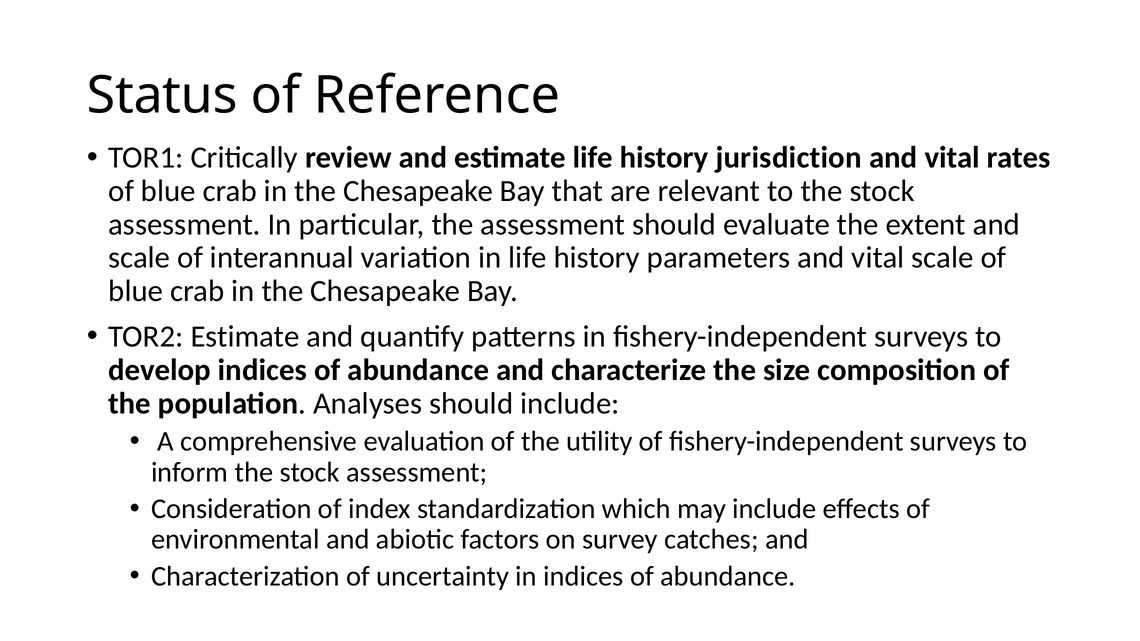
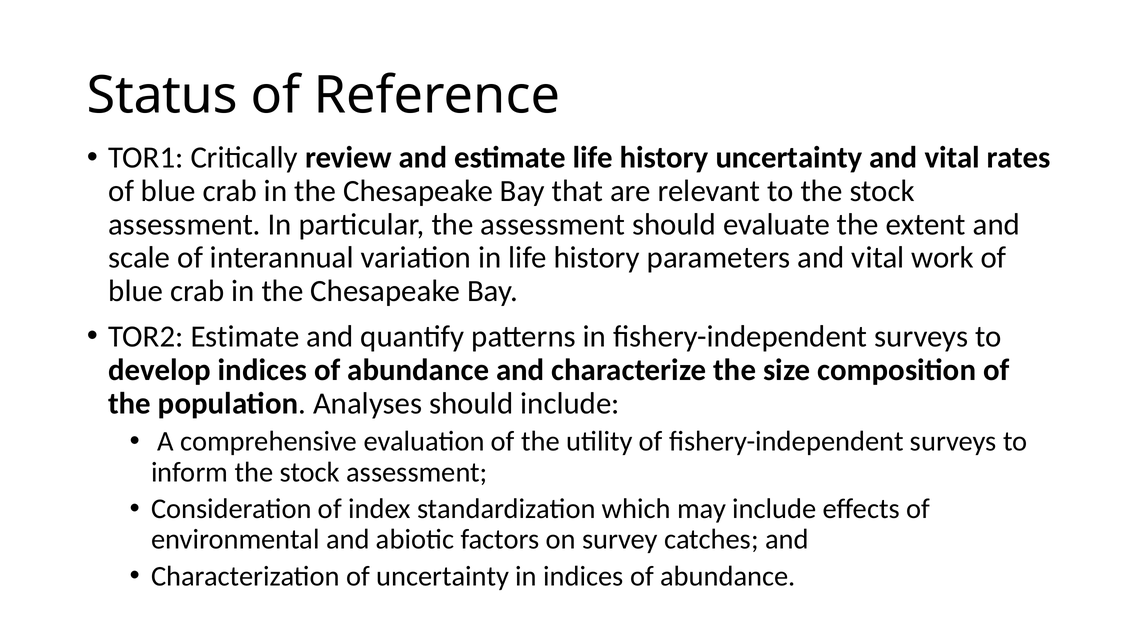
history jurisdiction: jurisdiction -> uncertainty
vital scale: scale -> work
